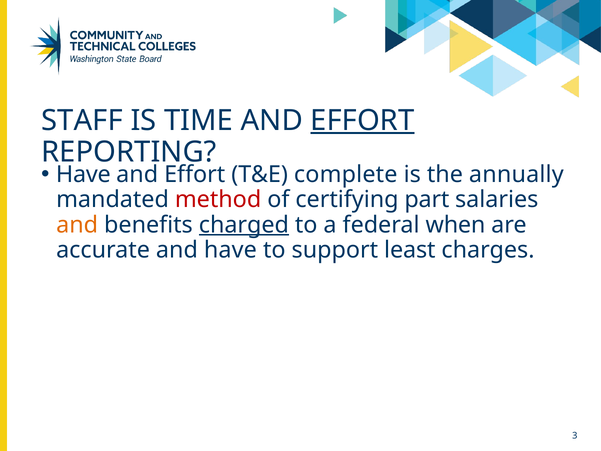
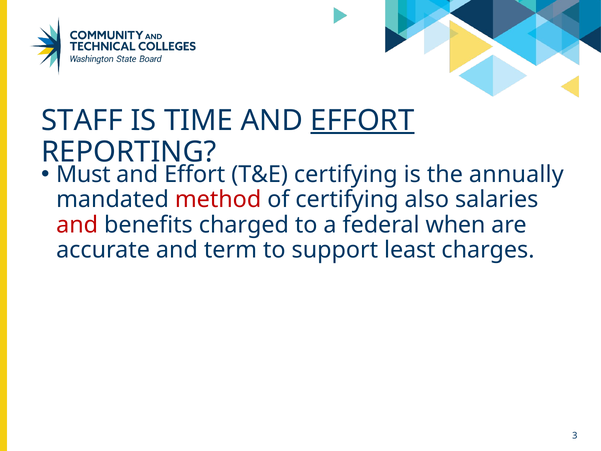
Have at (83, 174): Have -> Must
T&E complete: complete -> certifying
part: part -> also
and at (77, 225) colour: orange -> red
charged underline: present -> none
and have: have -> term
